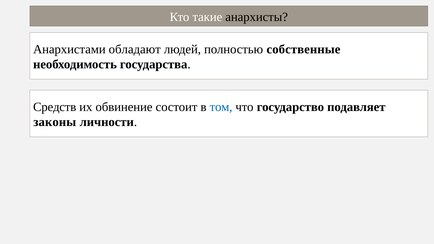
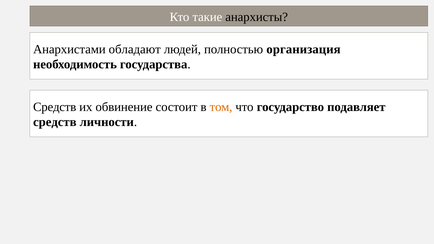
собственные: собственные -> организация
том colour: blue -> orange
законы at (55, 122): законы -> средств
